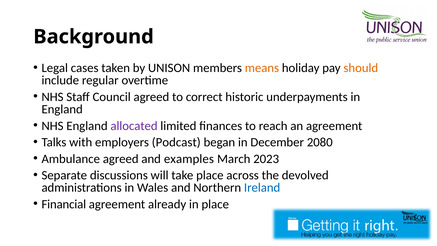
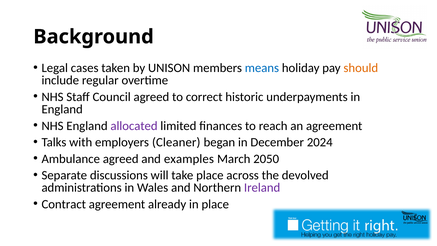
means colour: orange -> blue
Podcast: Podcast -> Cleaner
2080: 2080 -> 2024
2023: 2023 -> 2050
Ireland colour: blue -> purple
Financial: Financial -> Contract
